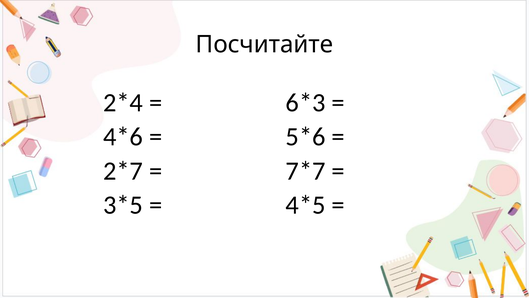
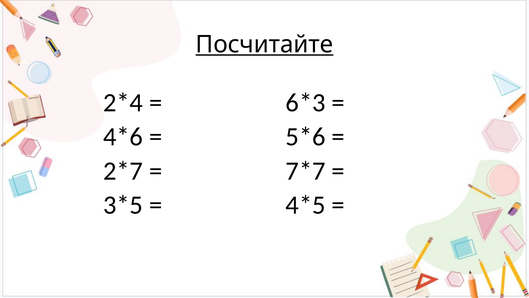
Посчитайте underline: none -> present
